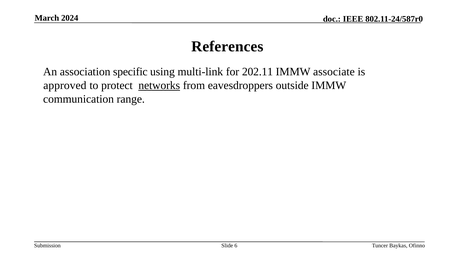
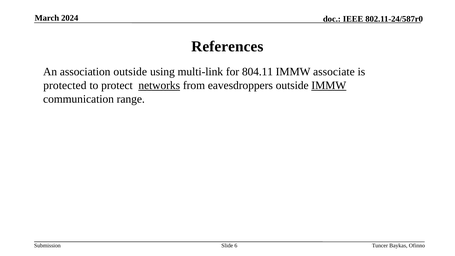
association specific: specific -> outside
202.11: 202.11 -> 804.11
approved: approved -> protected
IMMW at (329, 85) underline: none -> present
